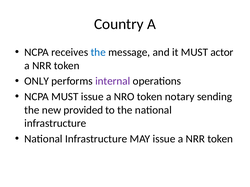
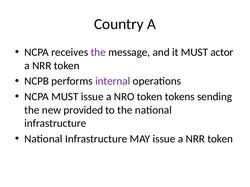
the at (98, 52) colour: blue -> purple
ONLY: ONLY -> NCPB
notary: notary -> tokens
